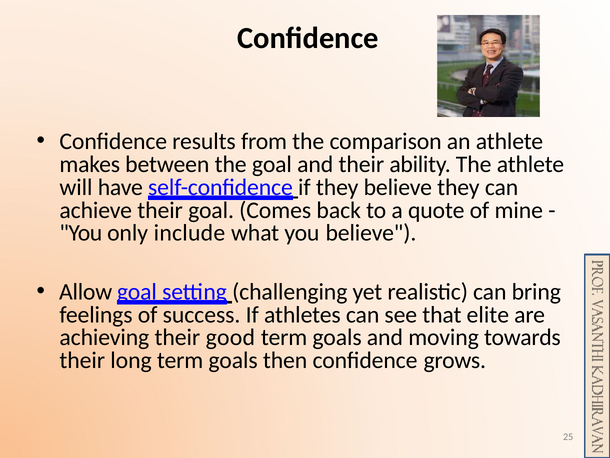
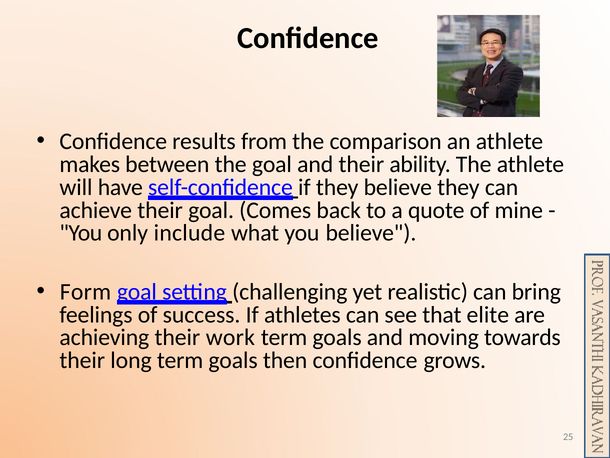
Allow: Allow -> Form
good: good -> work
